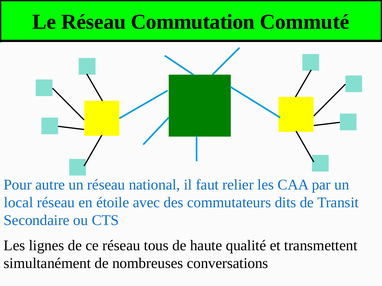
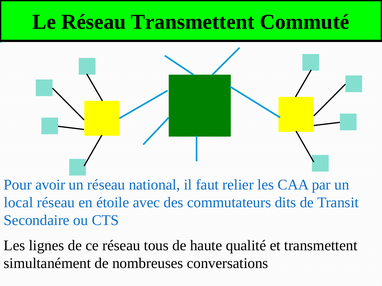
Réseau Commutation: Commutation -> Transmettent
autre: autre -> avoir
